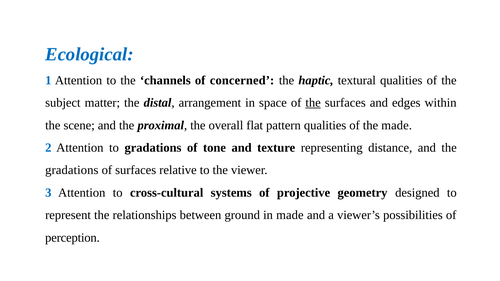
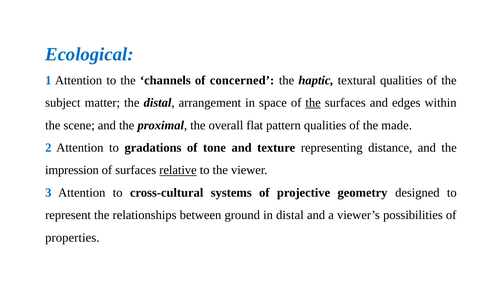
gradations at (72, 170): gradations -> impression
relative underline: none -> present
in made: made -> distal
perception: perception -> properties
